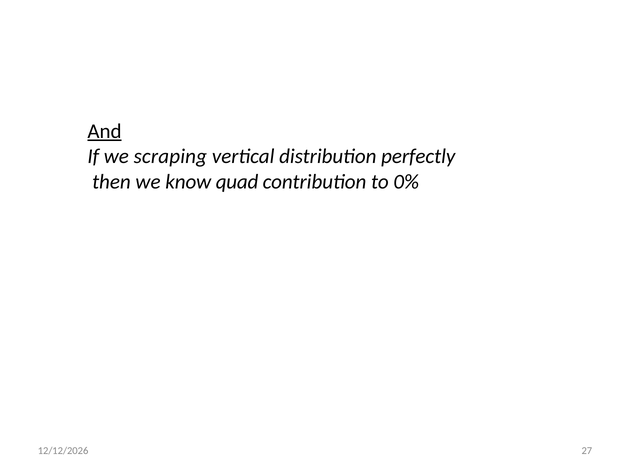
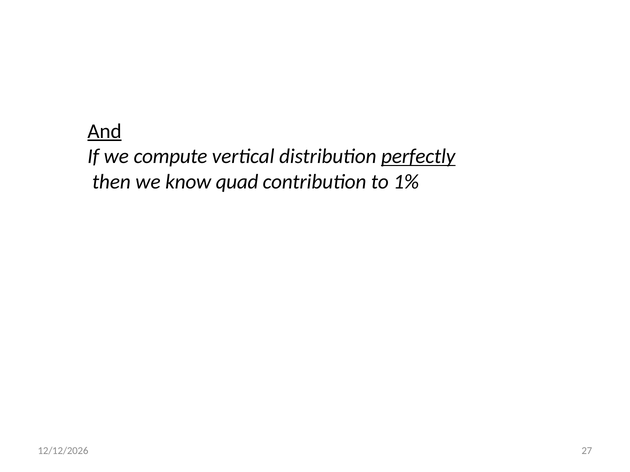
scraping: scraping -> compute
perfectly underline: none -> present
0%: 0% -> 1%
